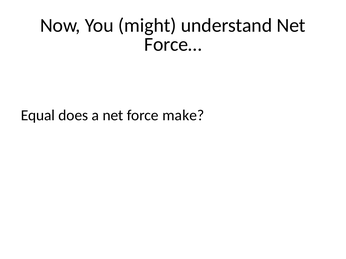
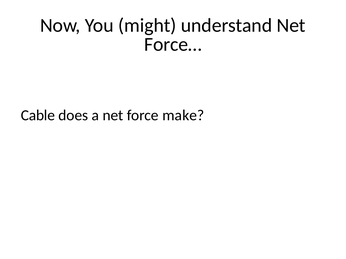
Equal: Equal -> Cable
